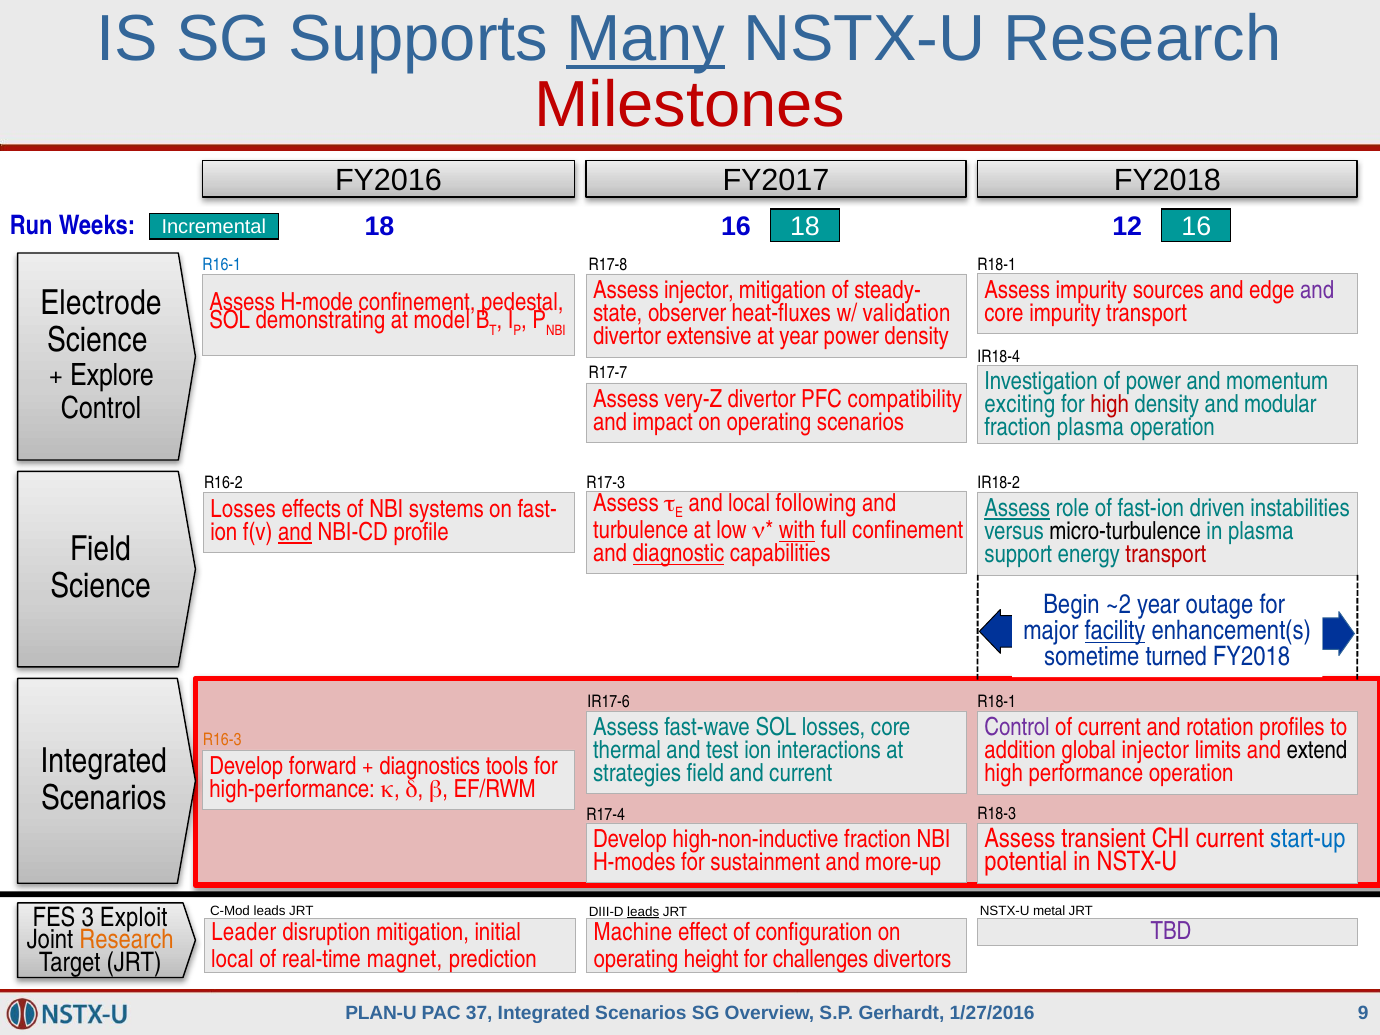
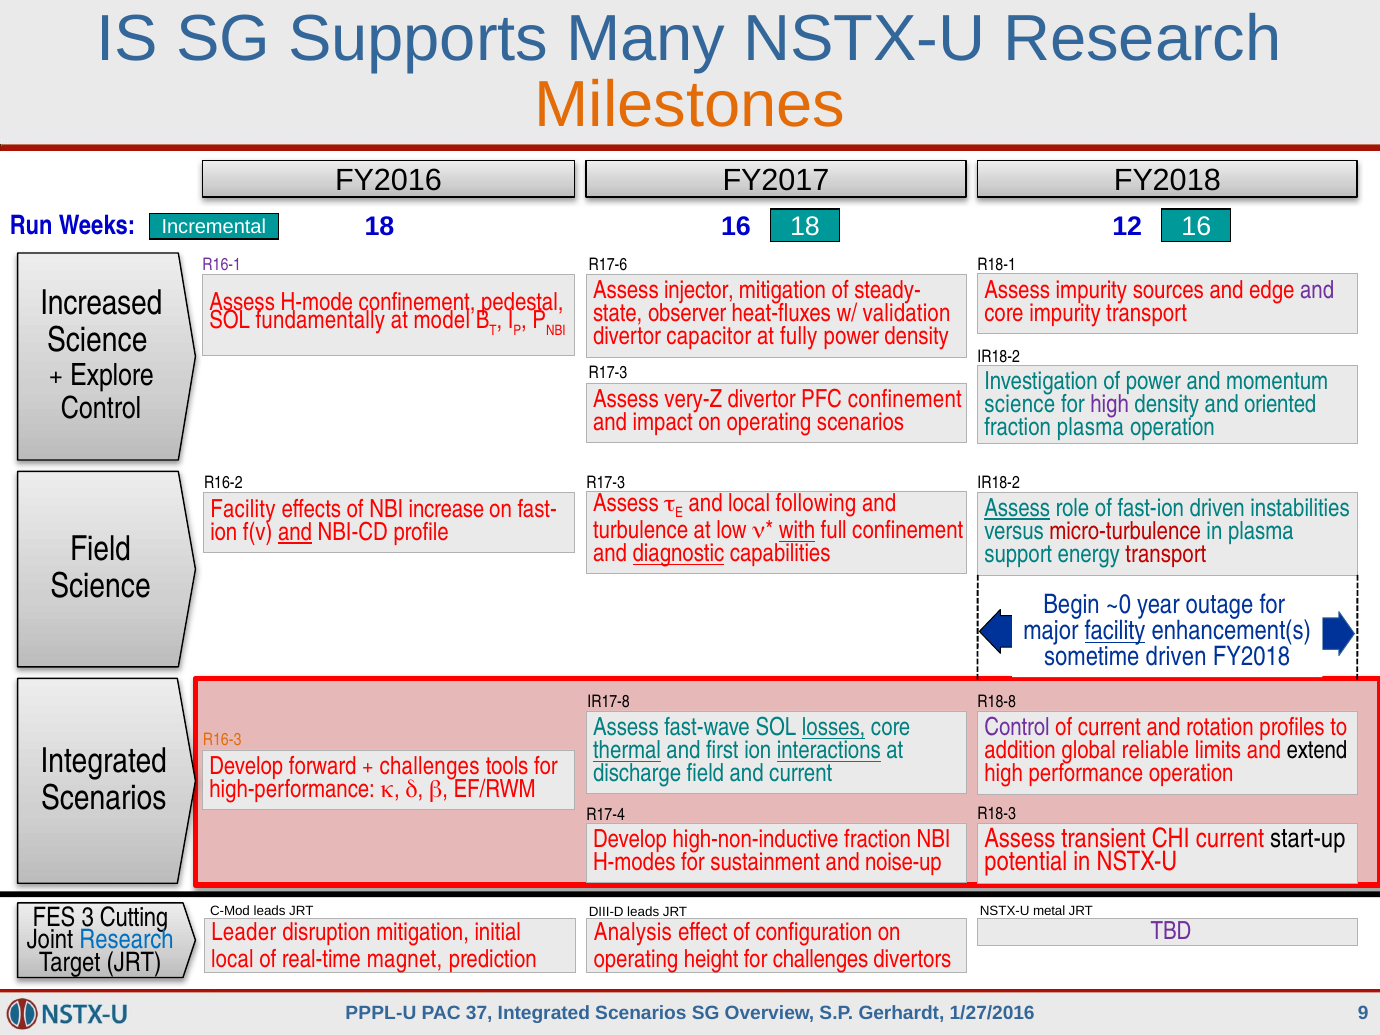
Many underline: present -> none
Milestones colour: red -> orange
R16-1 colour: blue -> purple
R17-8: R17-8 -> R17-6
Electrode: Electrode -> Increased
demonstrating: demonstrating -> fundamentally
extensive: extensive -> capacitor
at year: year -> fully
IR18-4 at (999, 357): IR18-4 -> IR18-2
R17-7 at (608, 373): R17-7 -> R17-3
PFC compatibility: compatibility -> confinement
exciting at (1020, 405): exciting -> science
high at (1110, 405) colour: red -> purple
modular: modular -> oriented
Losses at (243, 509): Losses -> Facility
systems: systems -> increase
micro-turbulence colour: black -> red
~2: ~2 -> ~0
sometime turned: turned -> driven
IR17-6: IR17-6 -> IR17-8
R18-1 at (997, 702): R18-1 -> R18-8
losses at (834, 728) underline: none -> present
thermal underline: none -> present
test: test -> first
interactions underline: none -> present
global injector: injector -> reliable
diagnostics at (430, 766): diagnostics -> challenges
strategies: strategies -> discharge
start-up colour: blue -> black
more-up: more-up -> noise-up
leads at (643, 912) underline: present -> none
Exploit: Exploit -> Cutting
Machine: Machine -> Analysis
Research at (127, 940) colour: orange -> blue
PLAN-U: PLAN-U -> PPPL-U
